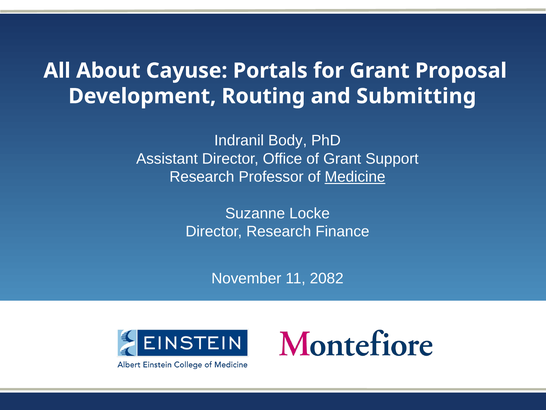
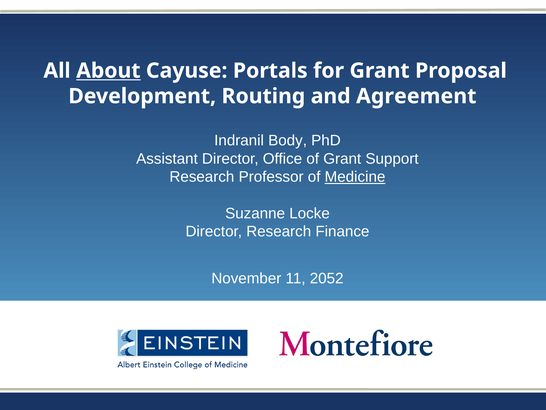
About underline: none -> present
Submitting: Submitting -> Agreement
2082: 2082 -> 2052
